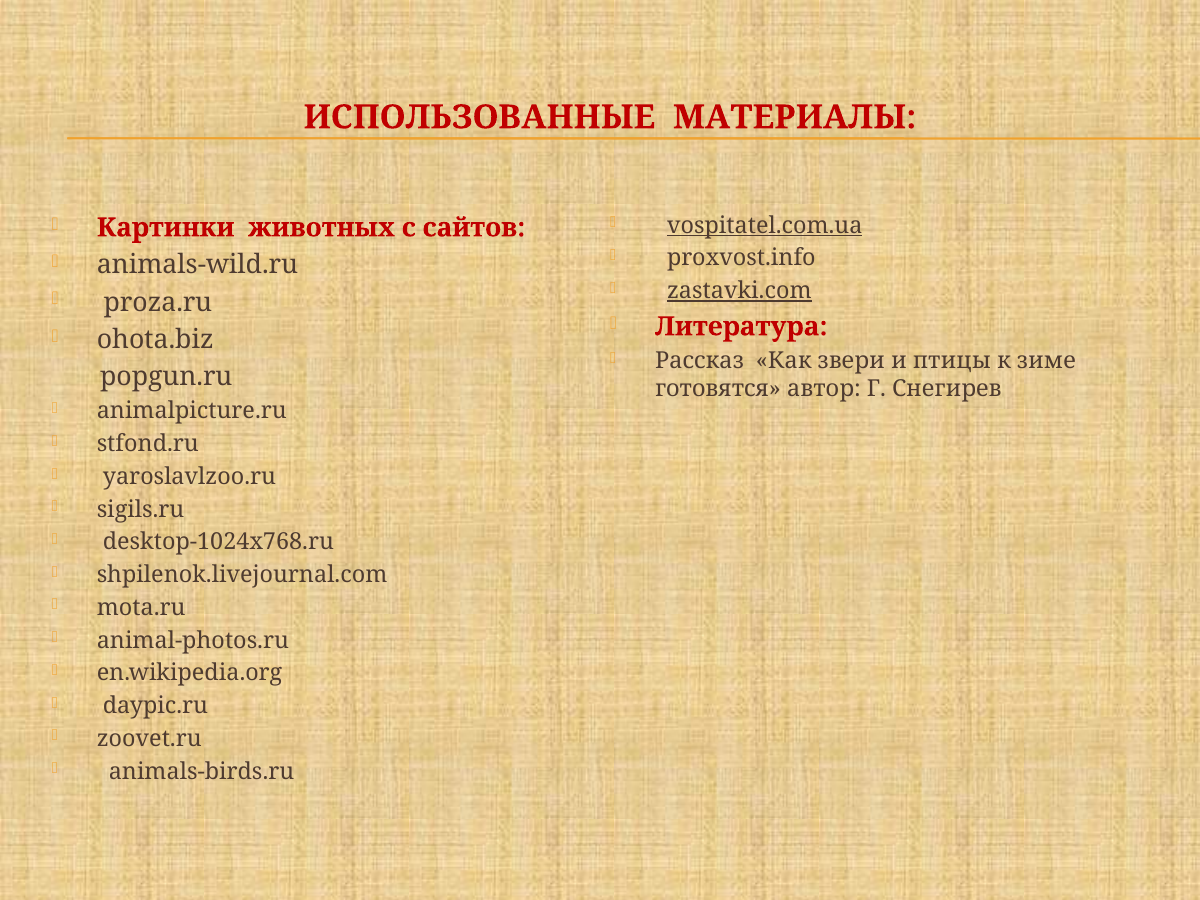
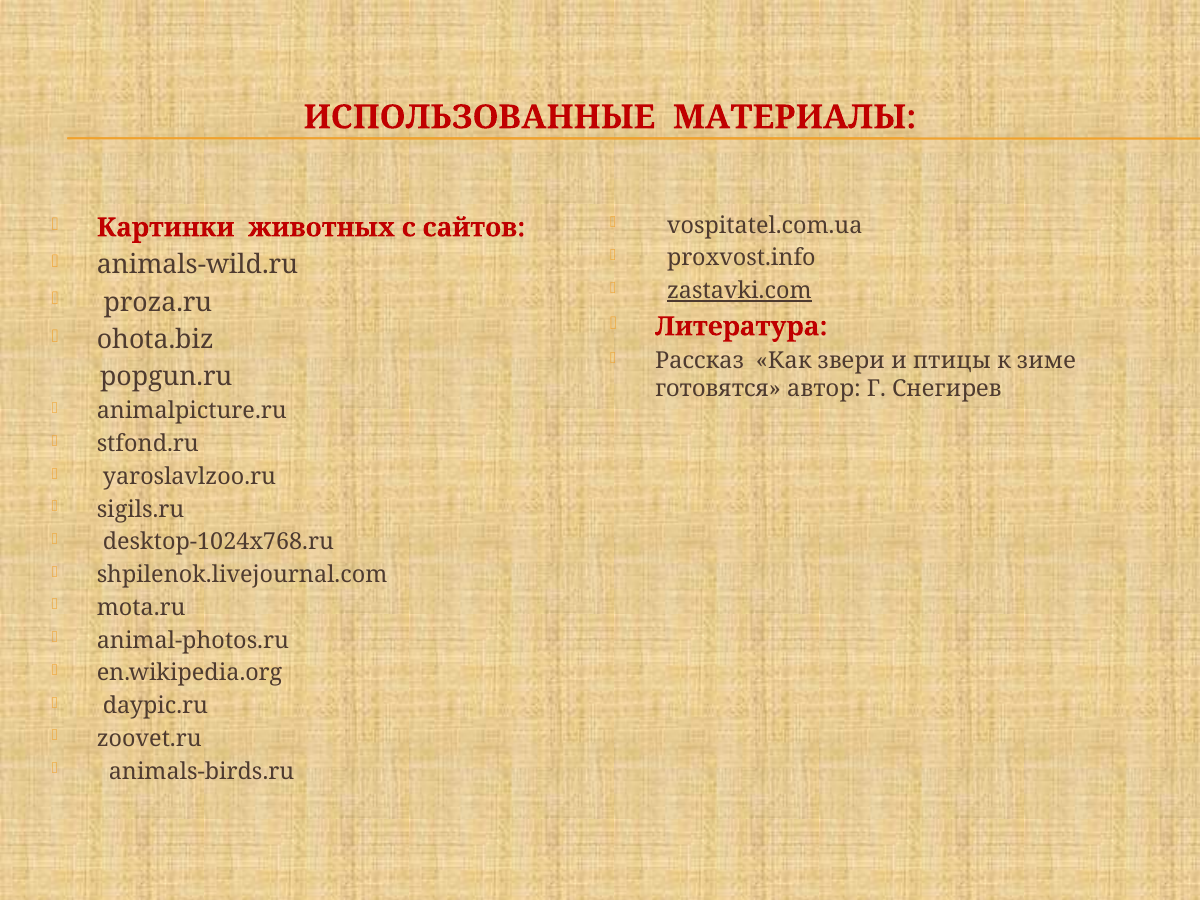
vospitatel.com.ua underline: present -> none
